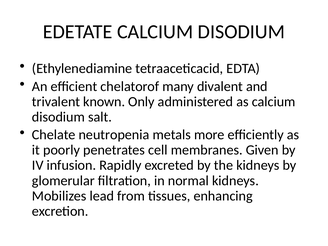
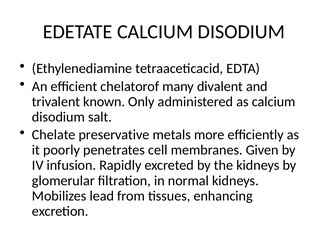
neutropenia: neutropenia -> preservative
